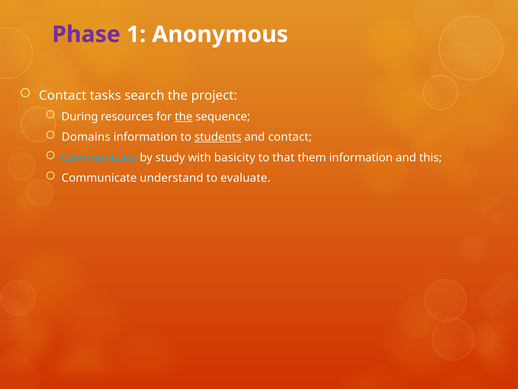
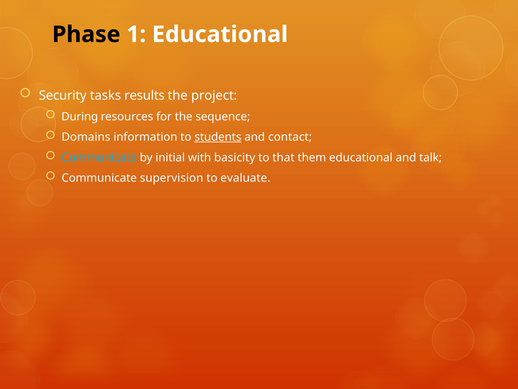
Phase colour: purple -> black
1 Anonymous: Anonymous -> Educational
Contact at (63, 95): Contact -> Security
search: search -> results
the at (184, 117) underline: present -> none
study: study -> initial
them information: information -> educational
this: this -> talk
understand: understand -> supervision
